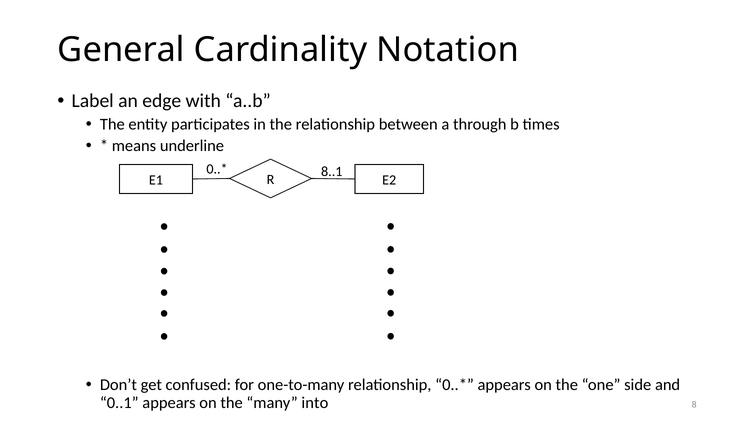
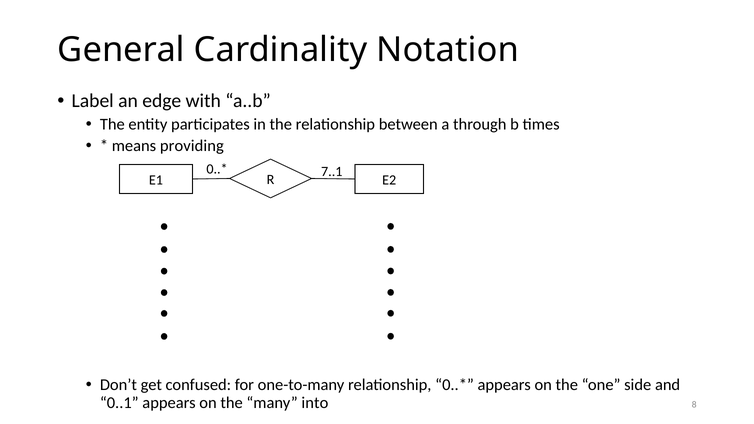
underline: underline -> providing
8..1: 8..1 -> 7..1
